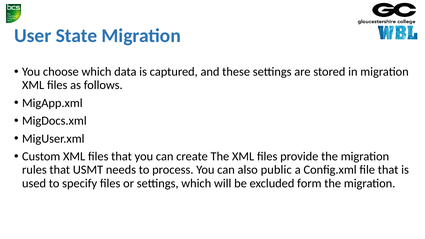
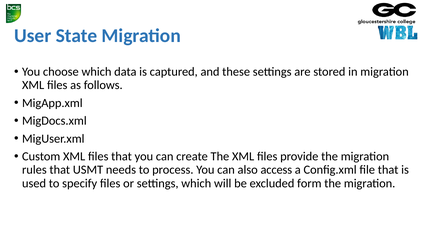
public: public -> access
